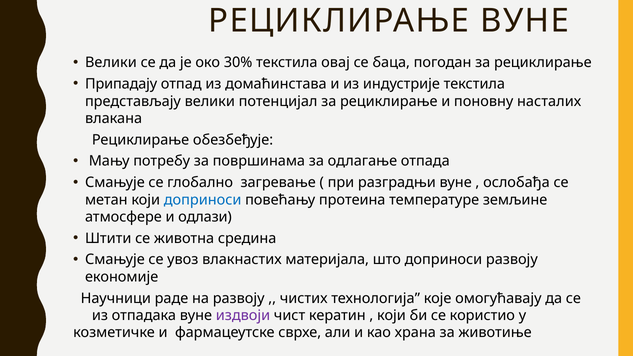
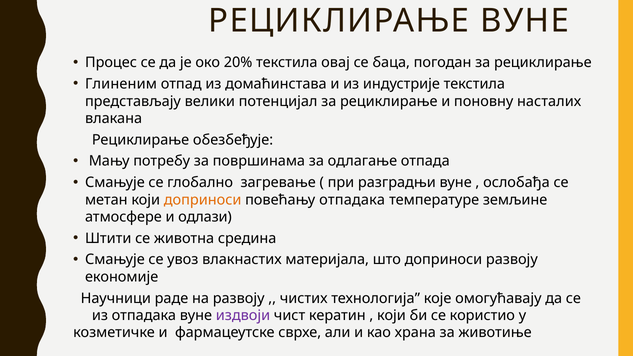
Велики at (111, 63): Велики -> Процес
30%: 30% -> 20%
Припадају: Припадају -> Глиненим
доприноси at (203, 200) colour: blue -> orange
повећању протеина: протеина -> отпадака
